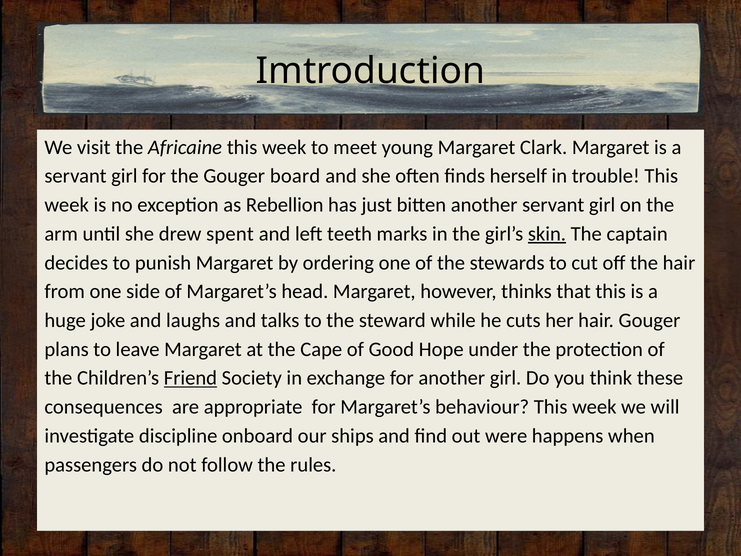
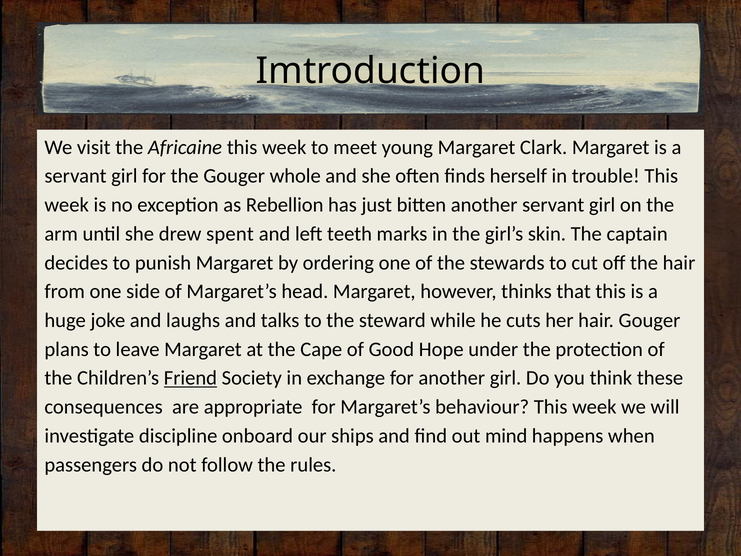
board: board -> whole
skin underline: present -> none
were: were -> mind
